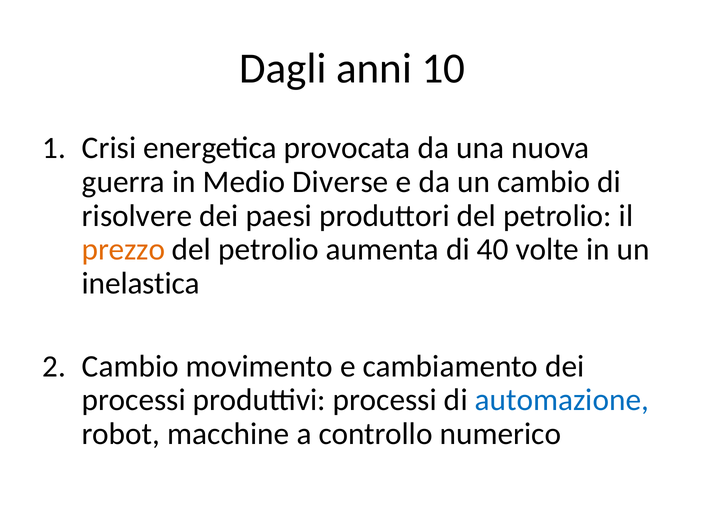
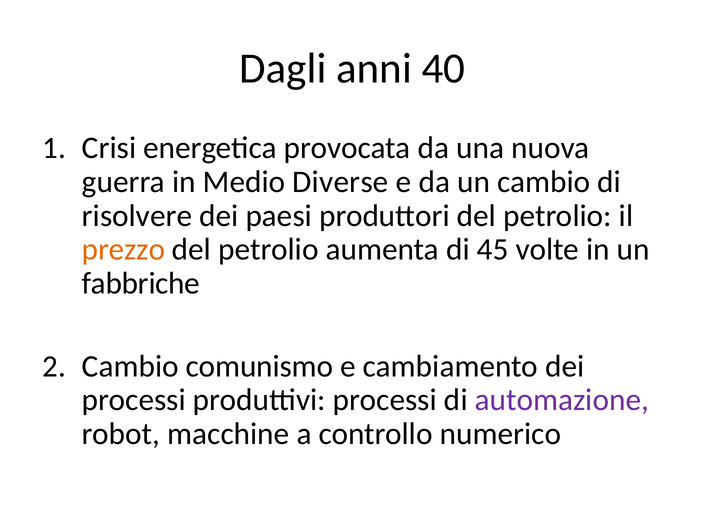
10: 10 -> 40
40: 40 -> 45
inelastica: inelastica -> fabbriche
movimento: movimento -> comunismo
automazione colour: blue -> purple
